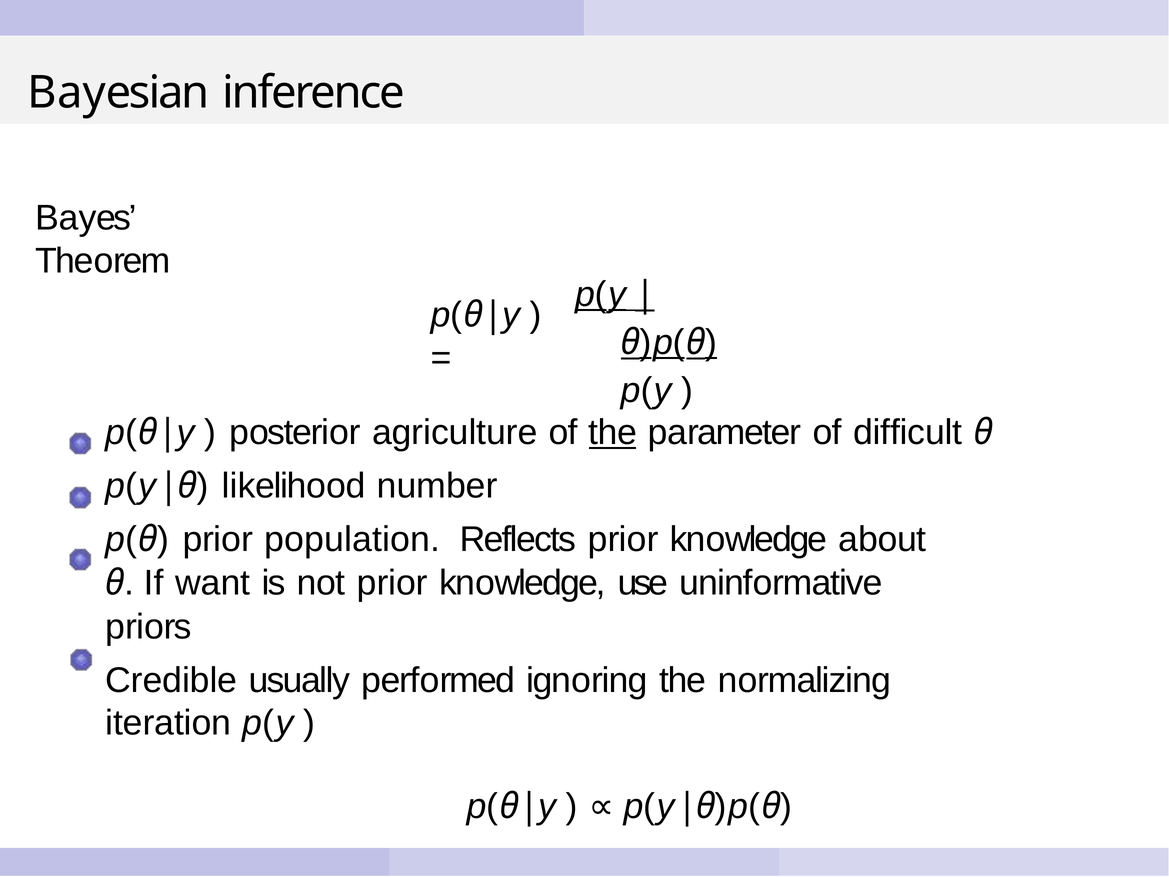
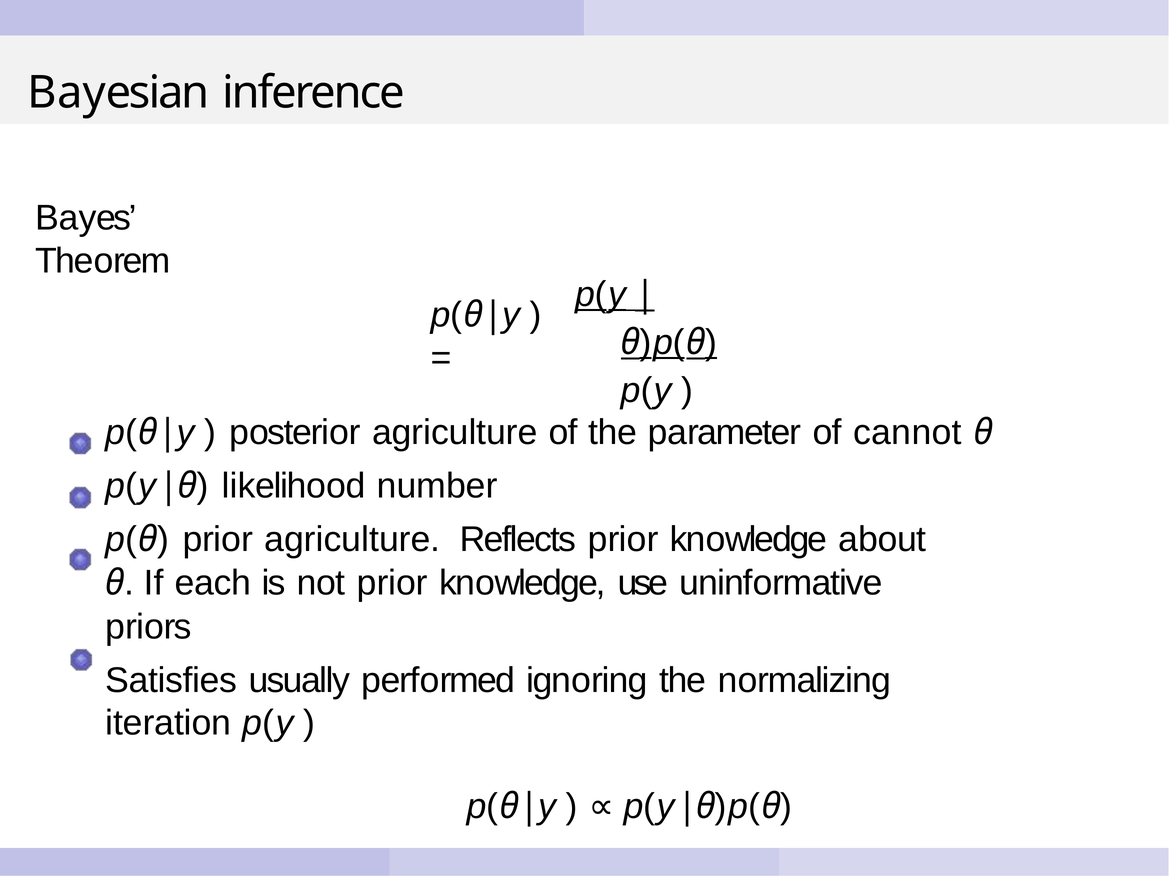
the at (613, 432) underline: present -> none
difficult: difficult -> cannot
prior population: population -> agriculture
want: want -> each
Credible: Credible -> Satisfies
